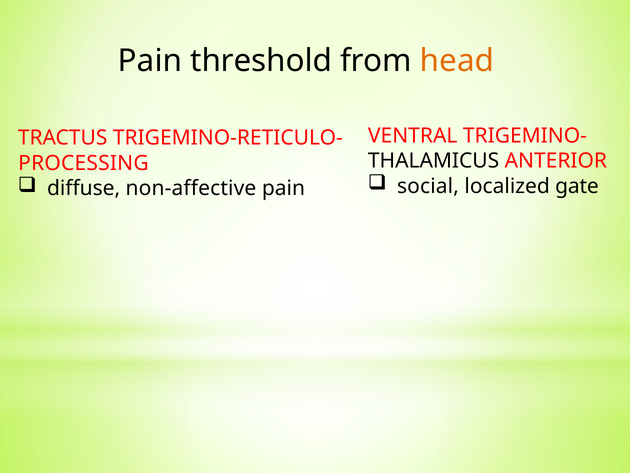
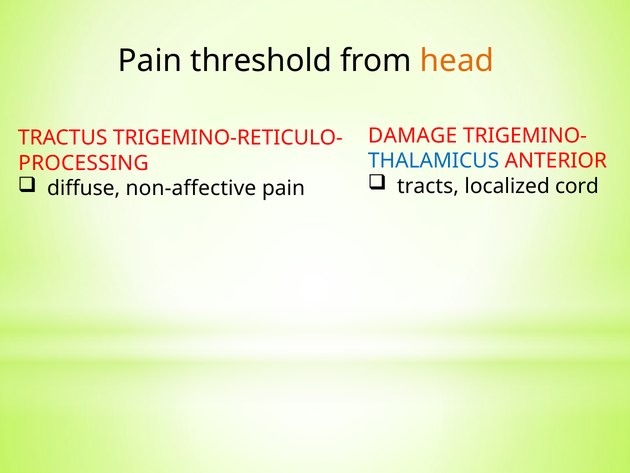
VENTRAL: VENTRAL -> DAMAGE
THALAMICUS colour: black -> blue
social: social -> tracts
gate: gate -> cord
